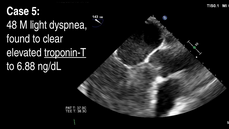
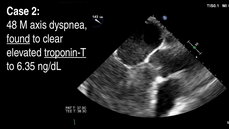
5: 5 -> 2
light: light -> axis
found underline: none -> present
6.88: 6.88 -> 6.35
